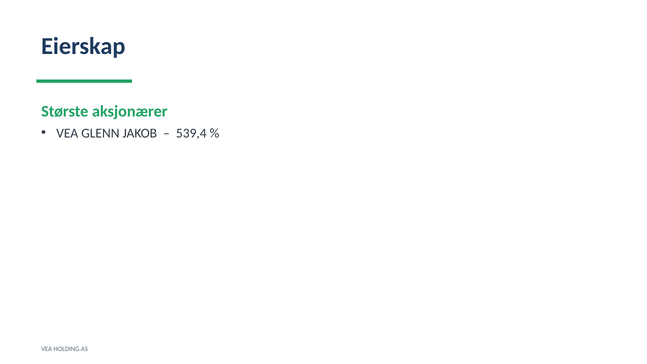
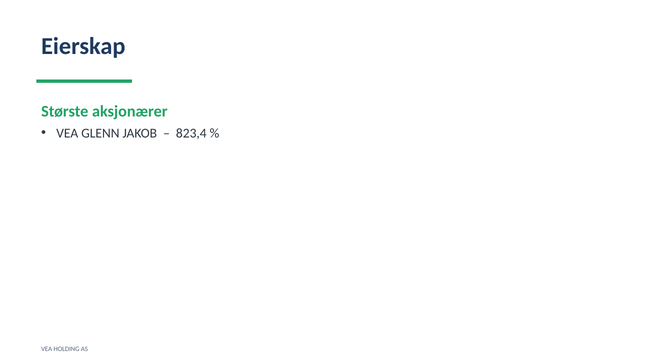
539,4: 539,4 -> 823,4
